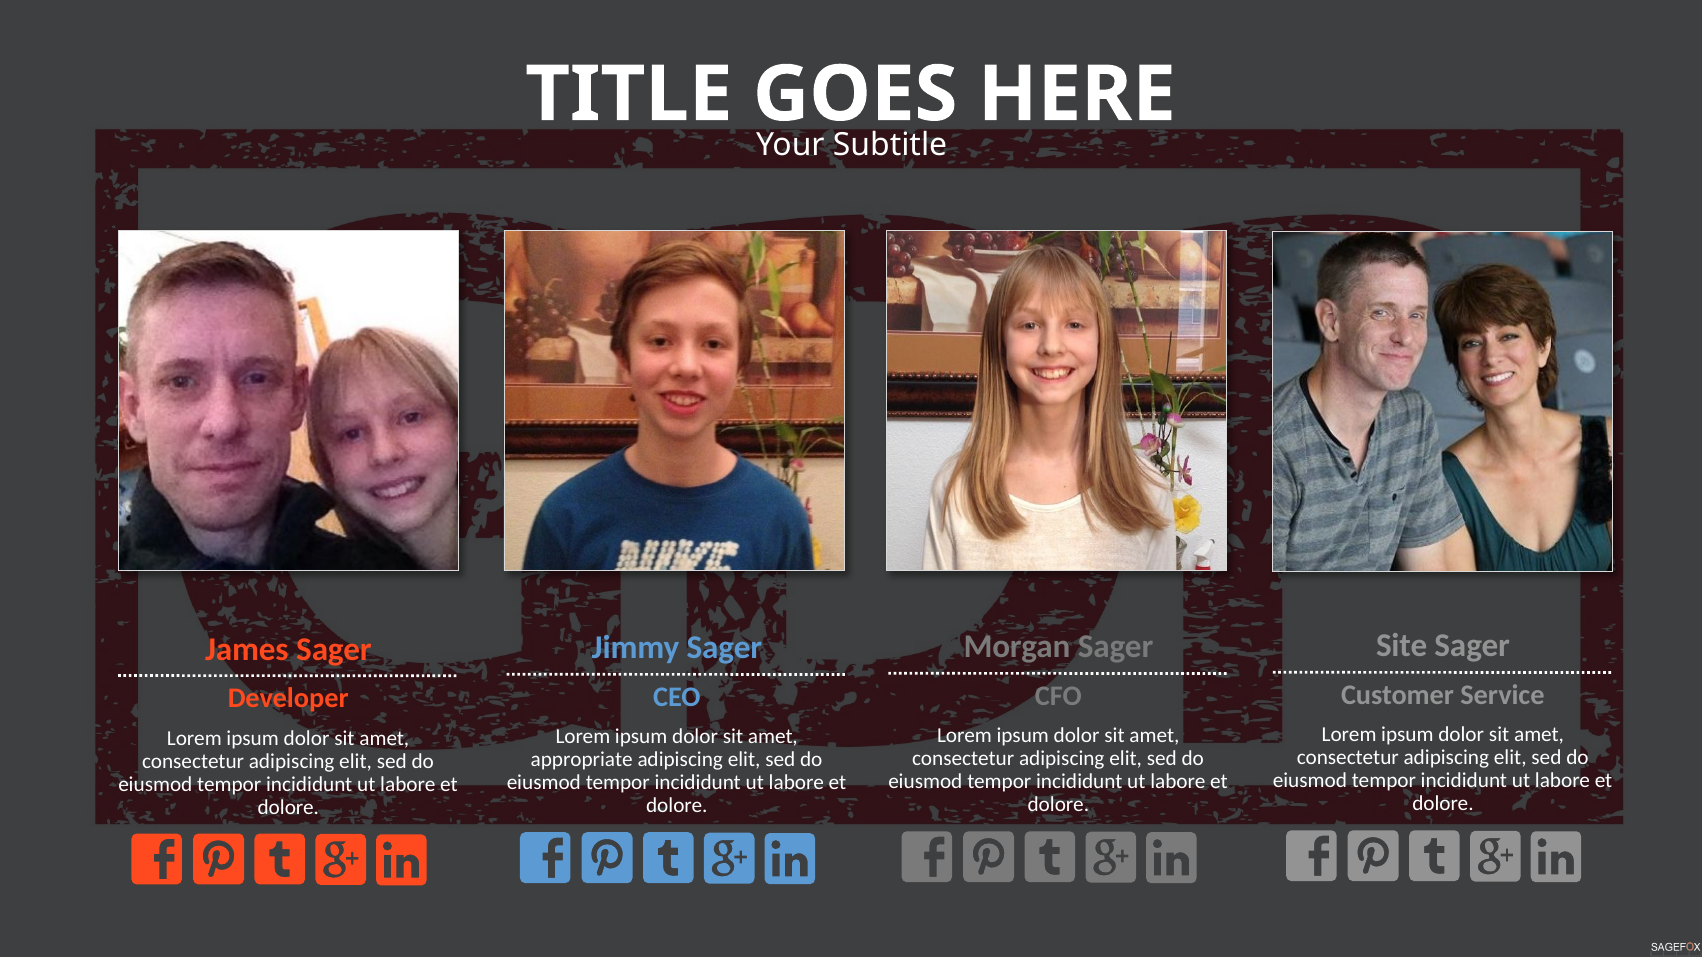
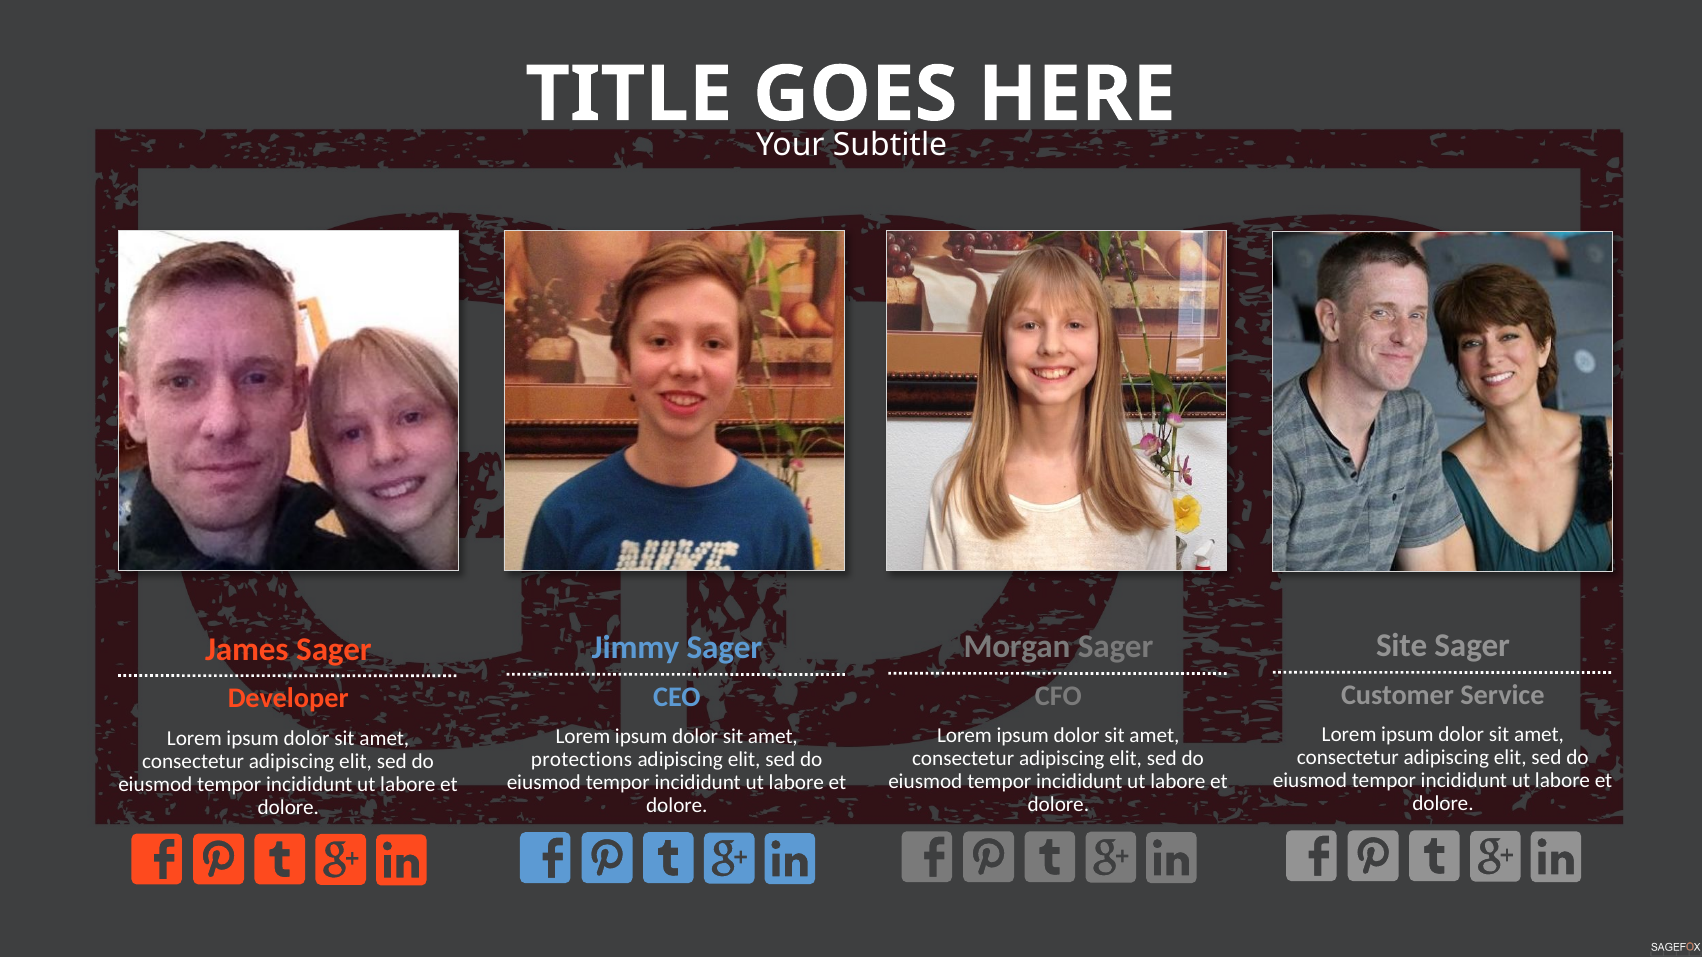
appropriate: appropriate -> protections
